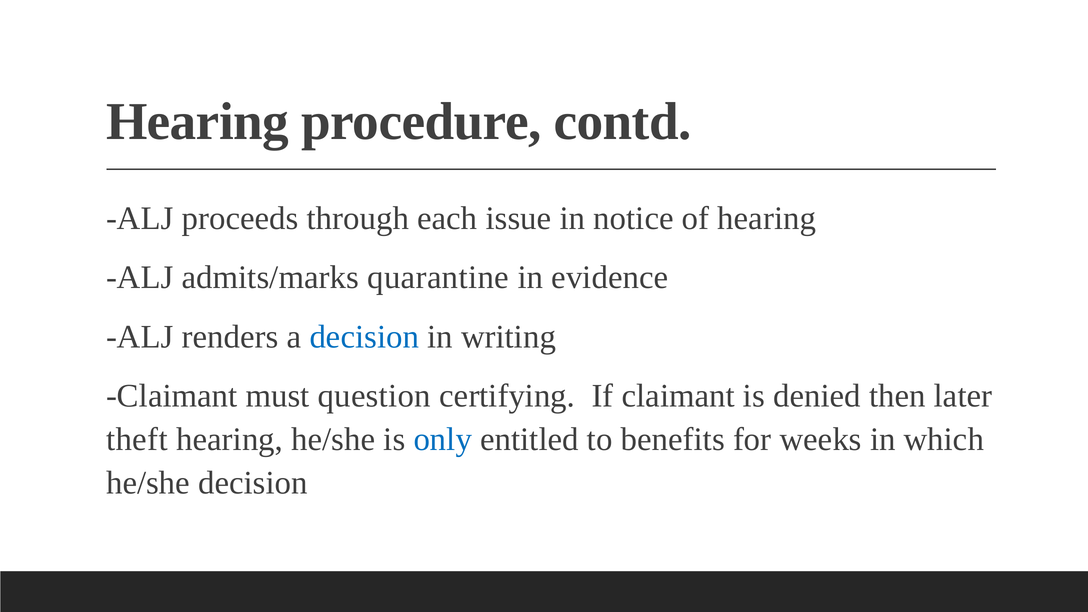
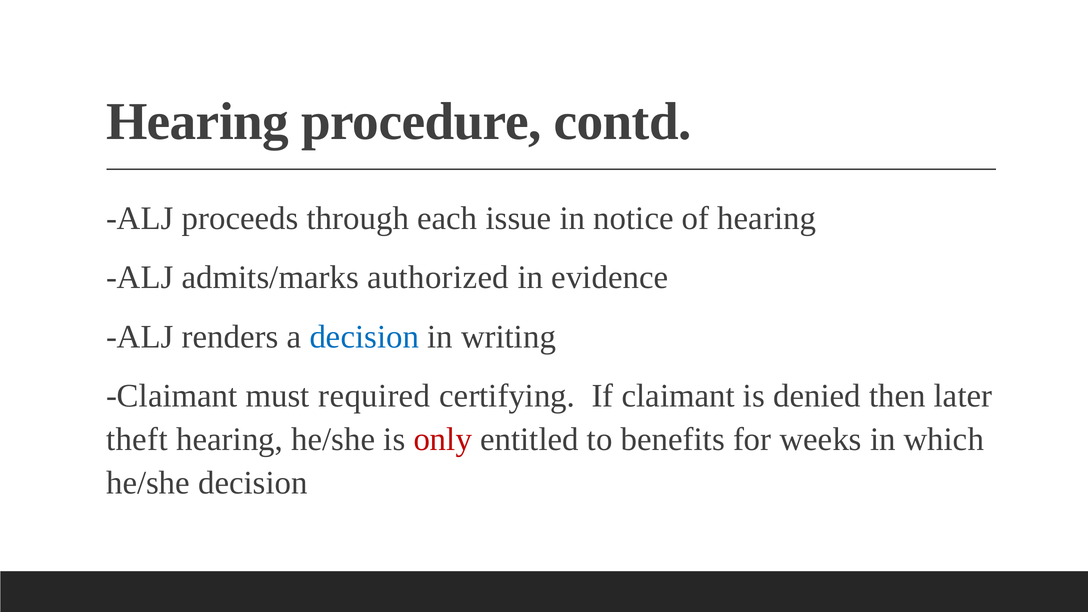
quarantine: quarantine -> authorized
question: question -> required
only colour: blue -> red
